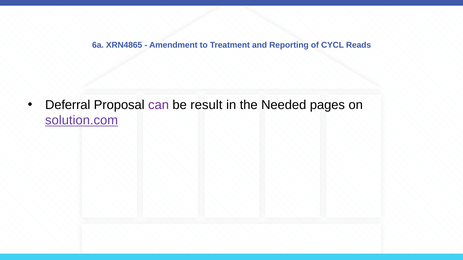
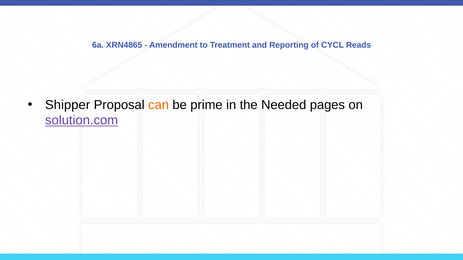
Deferral: Deferral -> Shipper
can colour: purple -> orange
result: result -> prime
